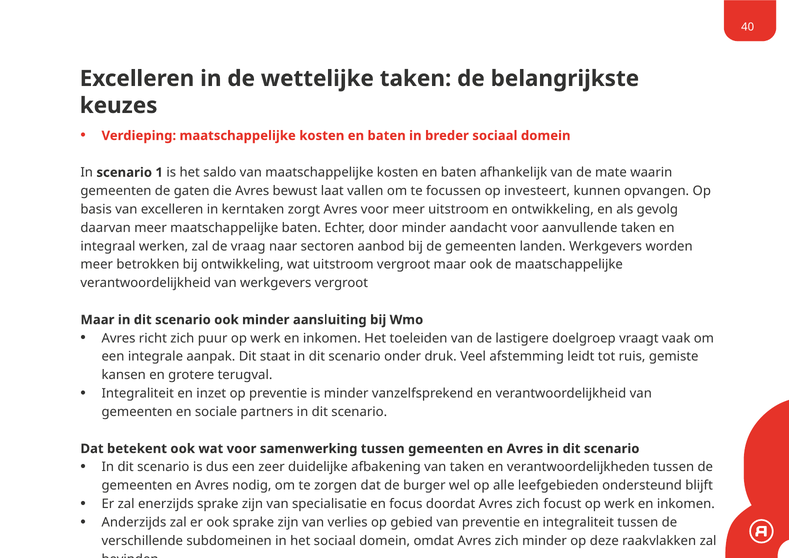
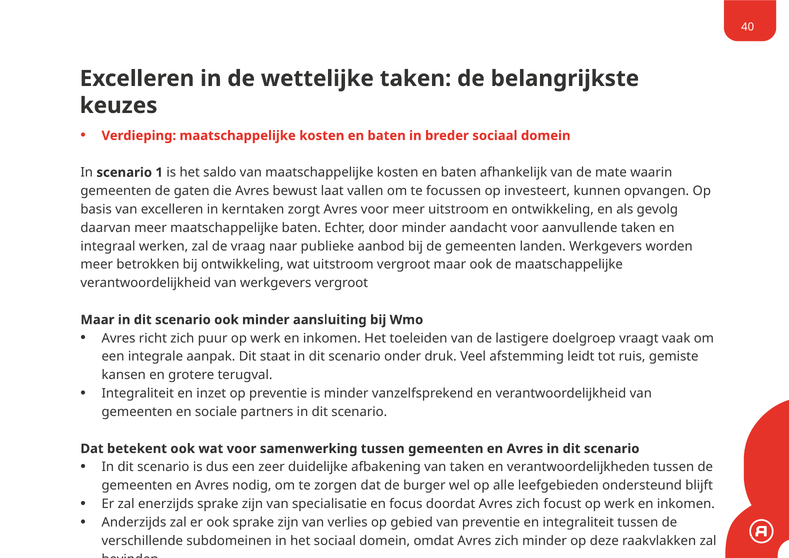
sectoren: sectoren -> publieke
